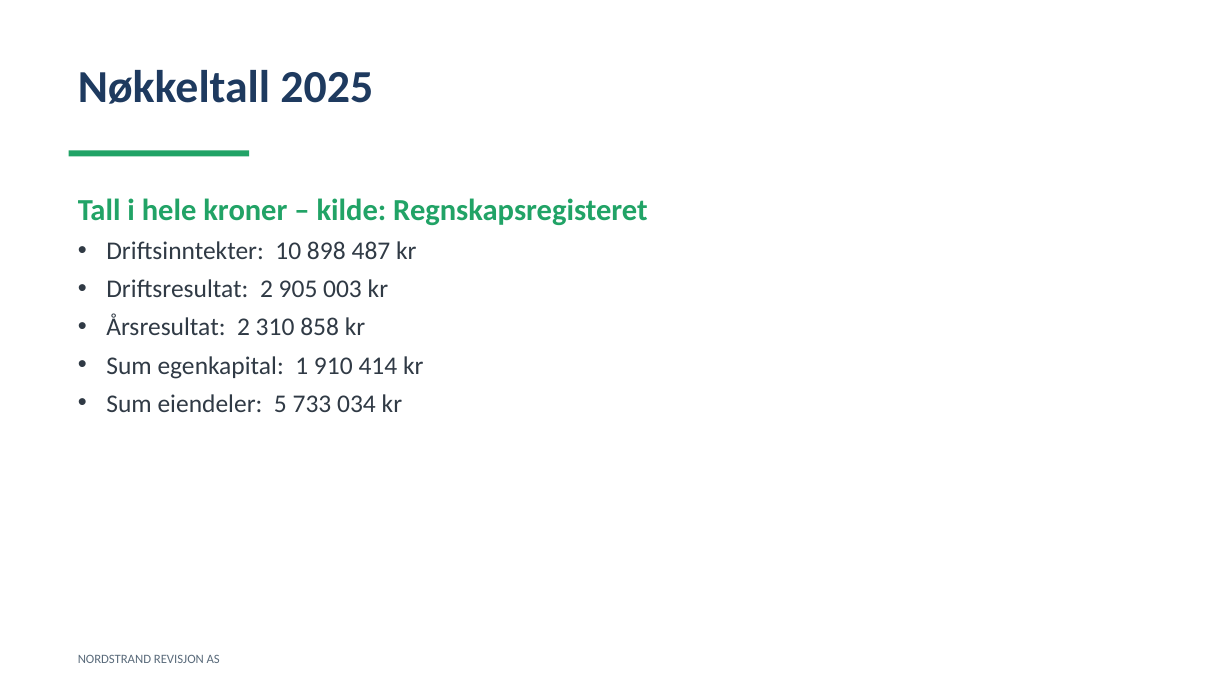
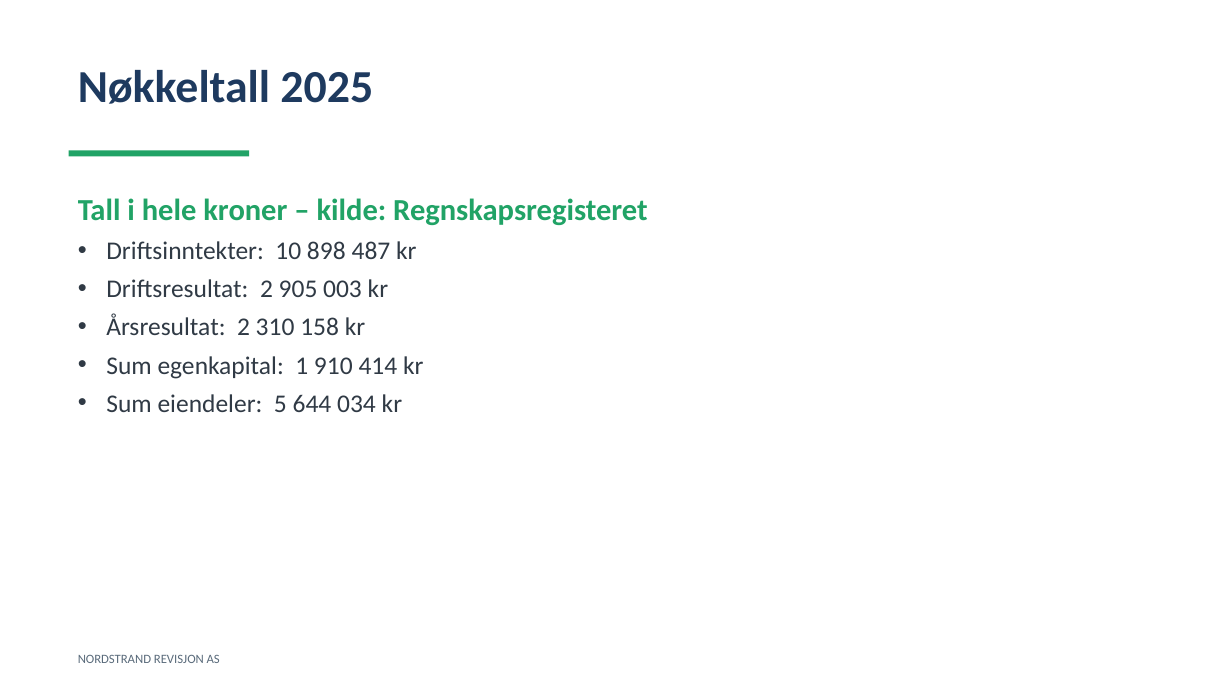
858: 858 -> 158
733: 733 -> 644
